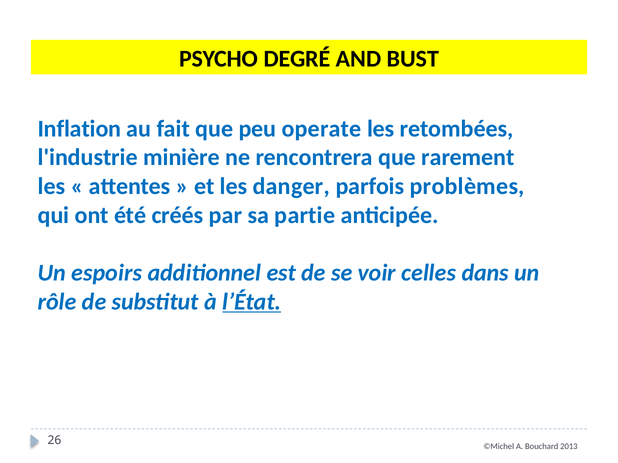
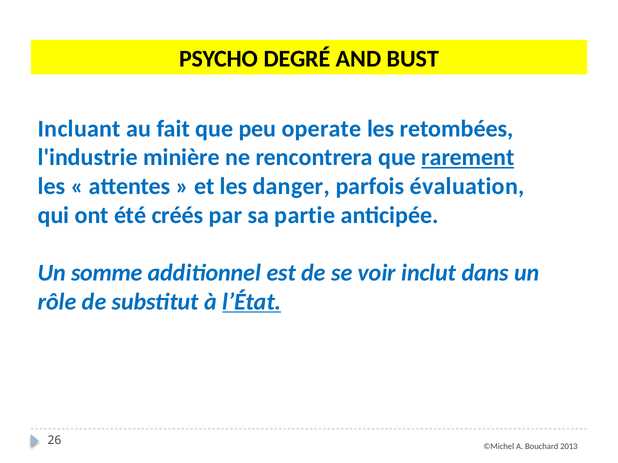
Inflation: Inflation -> Incluant
rarement underline: none -> present
problèmes: problèmes -> évaluation
espoirs: espoirs -> somme
celles: celles -> inclut
